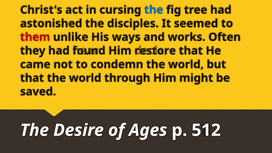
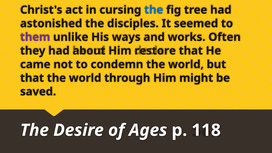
them colour: red -> purple
found: found -> about
512: 512 -> 118
